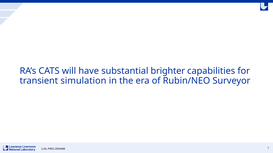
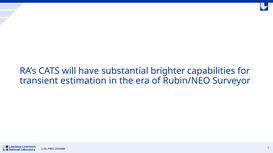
simulation: simulation -> estimation
